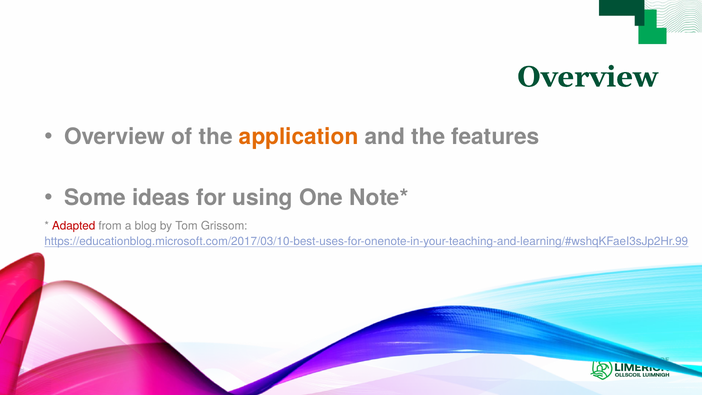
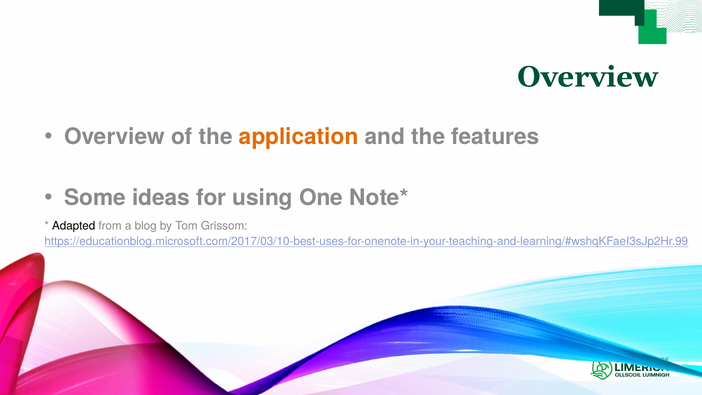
Adapted colour: red -> black
